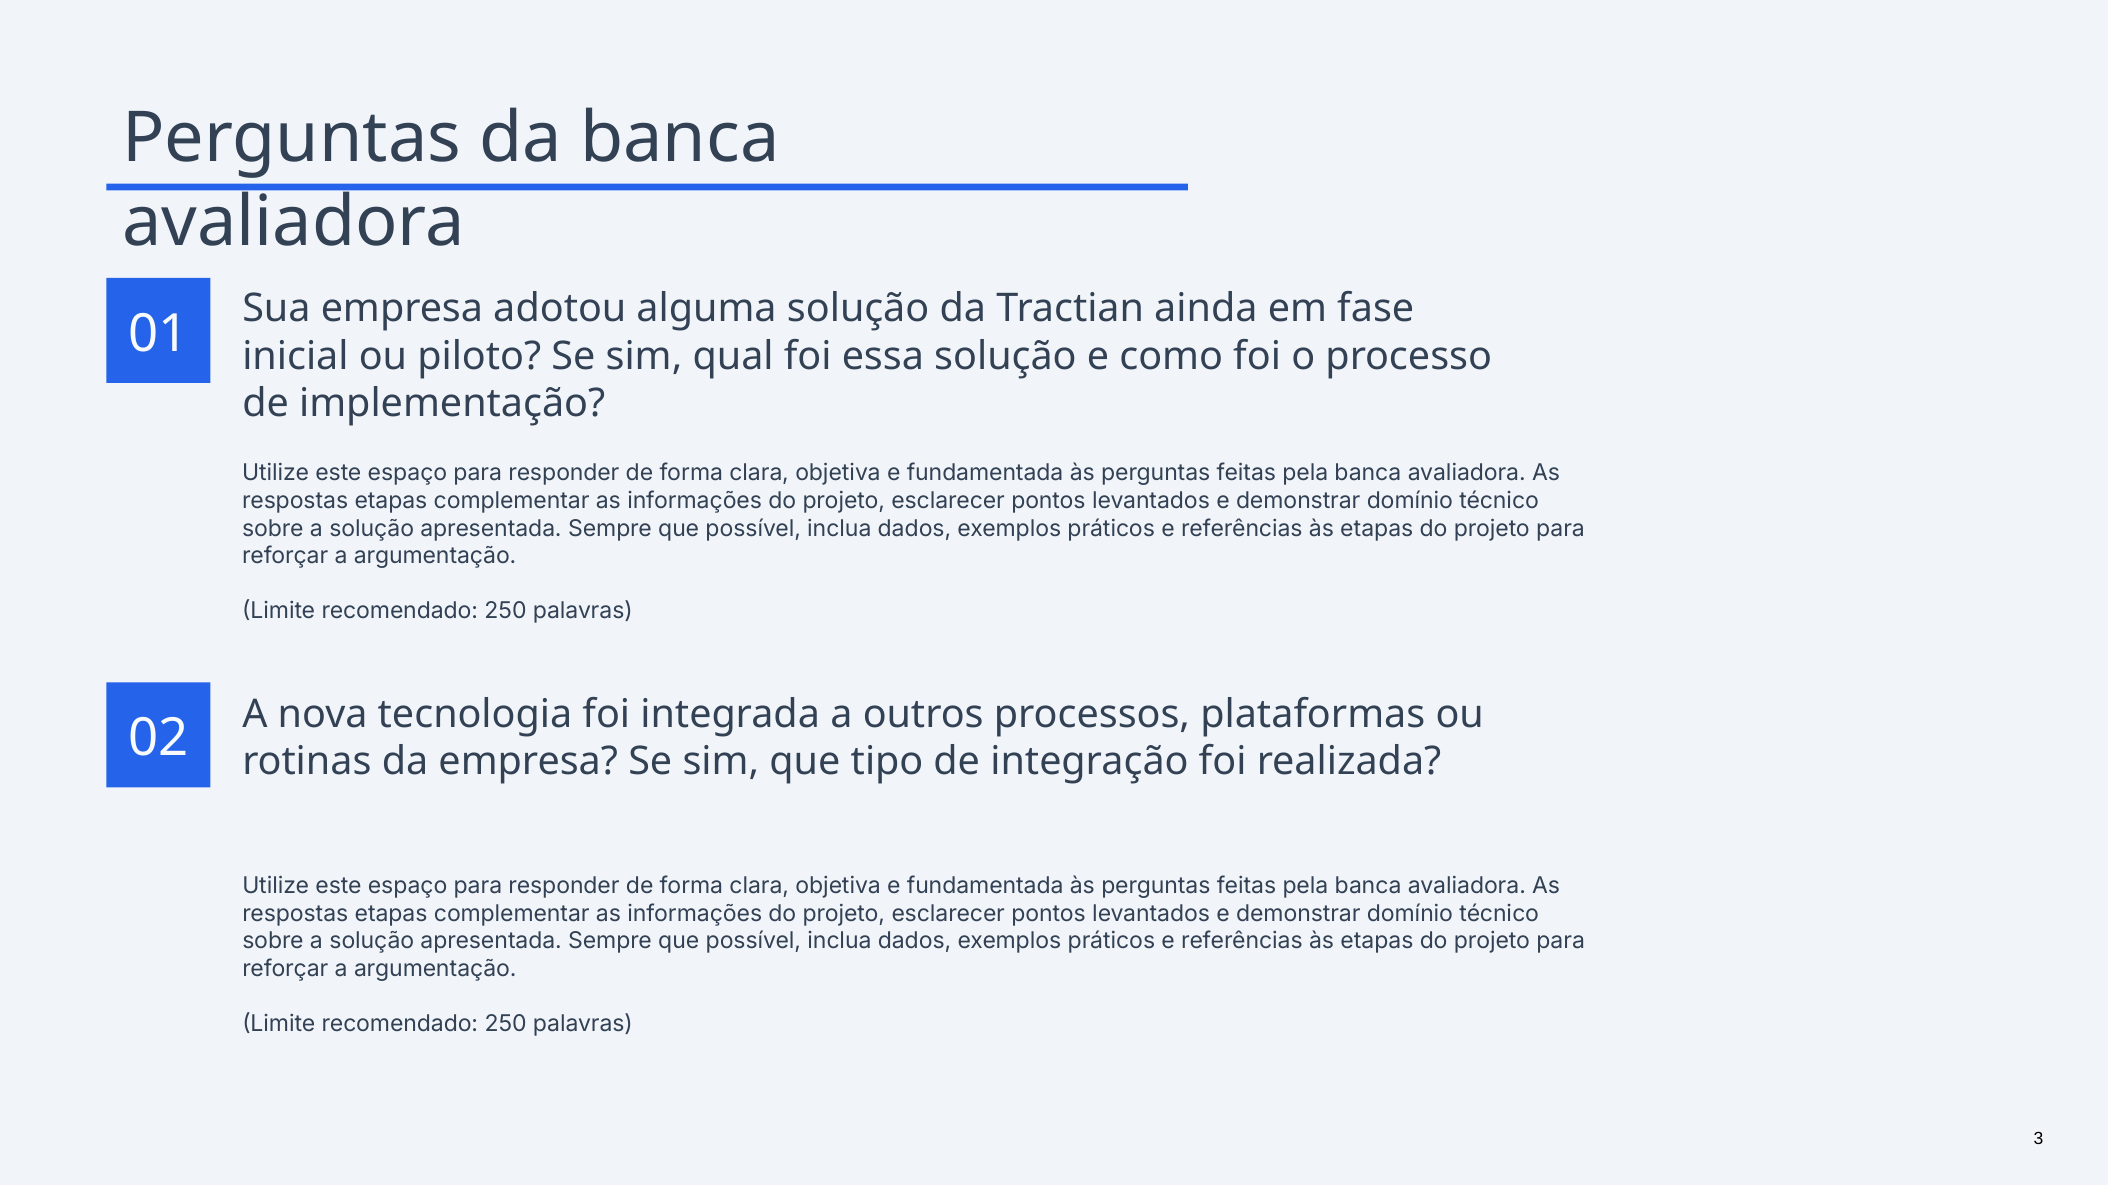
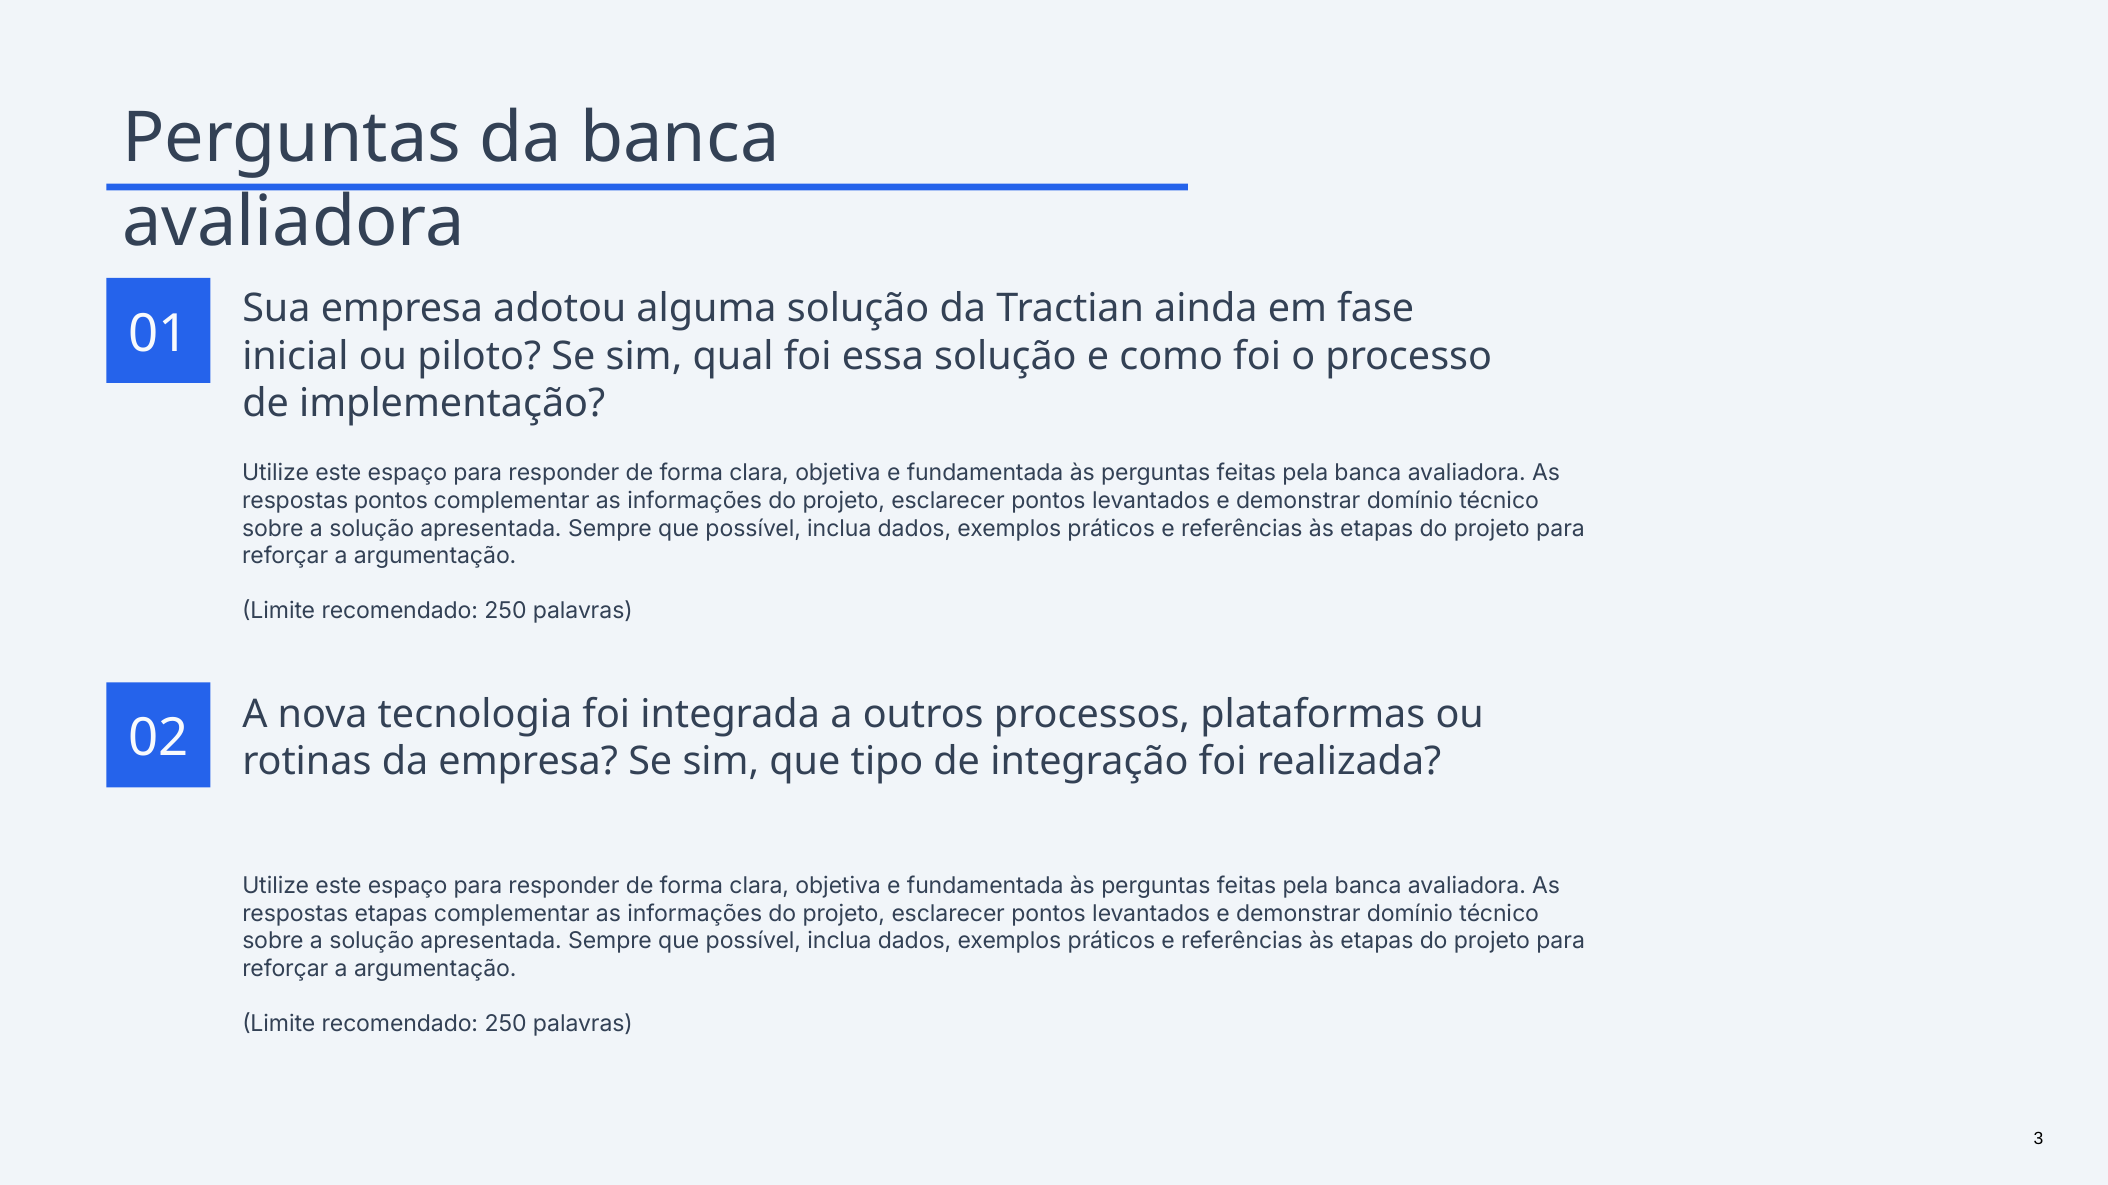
etapas at (391, 501): etapas -> pontos
